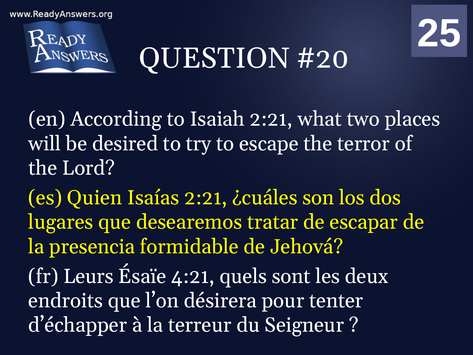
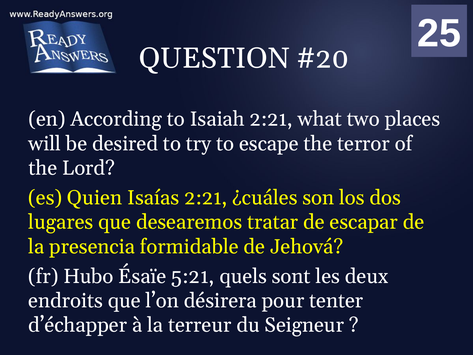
Leurs: Leurs -> Hubo
4:21: 4:21 -> 5:21
